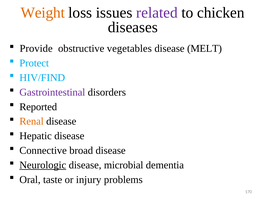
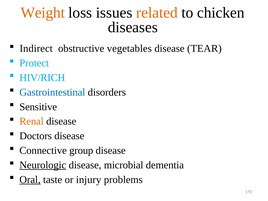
related colour: purple -> orange
Provide: Provide -> Indirect
MELT: MELT -> TEAR
HIV/FIND: HIV/FIND -> HIV/RICH
Gastrointestinal colour: purple -> blue
Reported: Reported -> Sensitive
Hepatic: Hepatic -> Doctors
broad: broad -> group
Oral underline: none -> present
